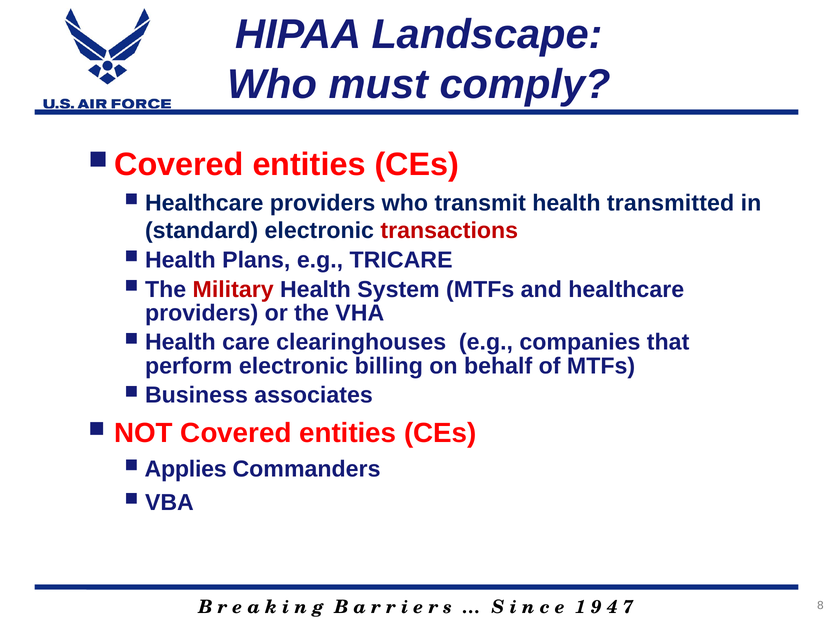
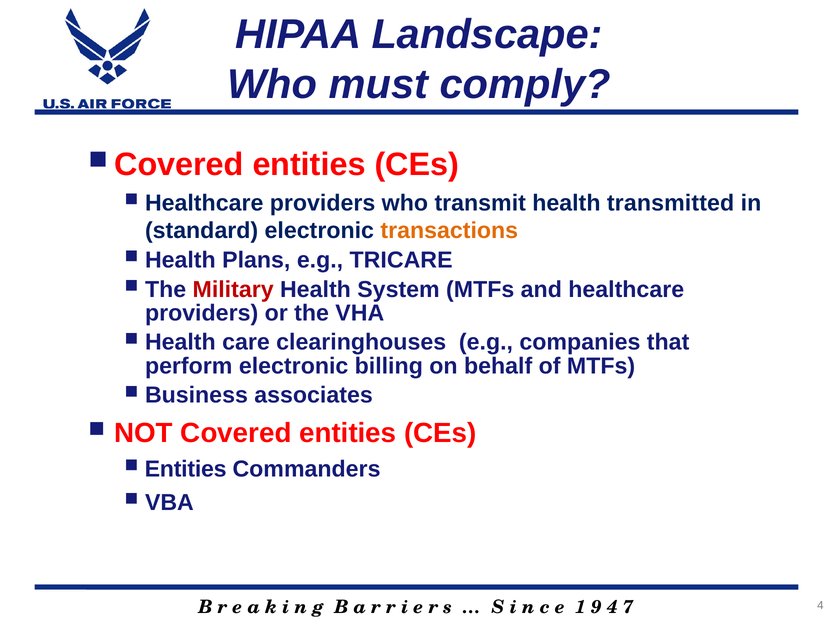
transactions colour: red -> orange
Applies at (186, 470): Applies -> Entities
8 at (820, 606): 8 -> 4
